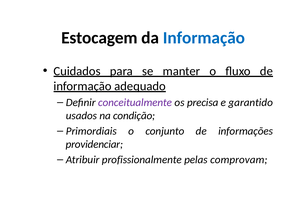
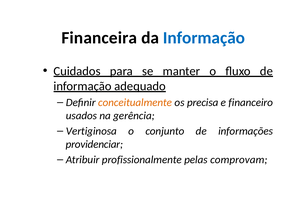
Estocagem: Estocagem -> Financeira
conceitualmente colour: purple -> orange
garantido: garantido -> financeiro
condição: condição -> gerência
Primordiais: Primordiais -> Vertiginosa
